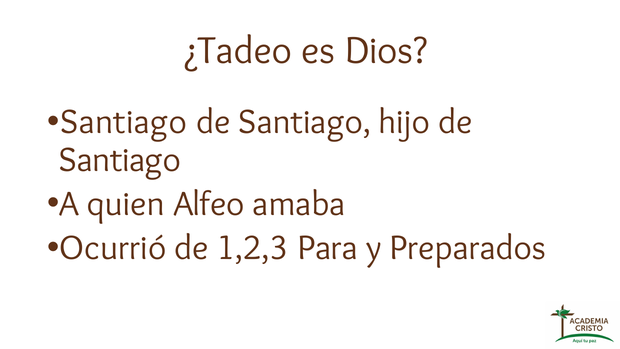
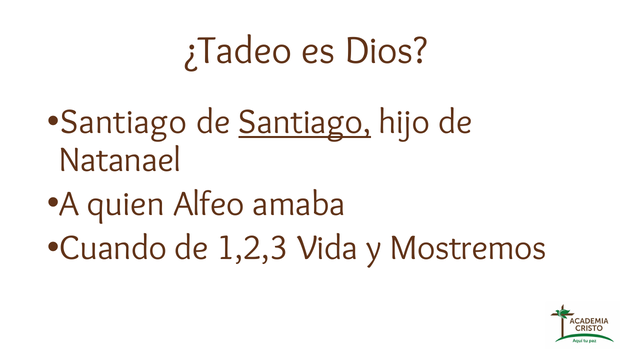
Santiago at (305, 122) underline: none -> present
Santiago at (120, 160): Santiago -> Natanael
Ocurrió: Ocurrió -> Cuando
Para: Para -> Vida
Preparados: Preparados -> Mostremos
